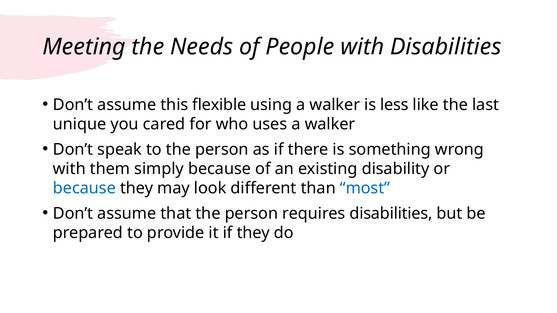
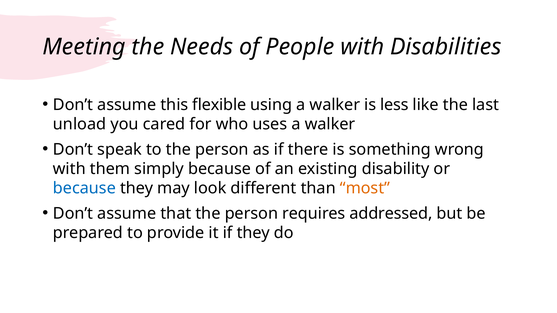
unique: unique -> unload
most colour: blue -> orange
requires disabilities: disabilities -> addressed
